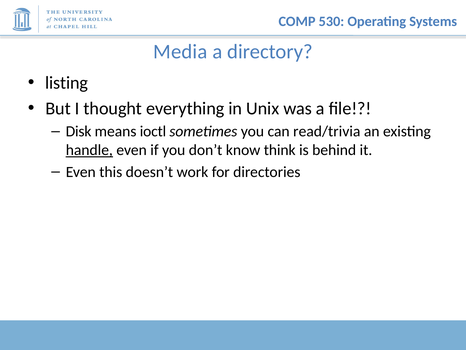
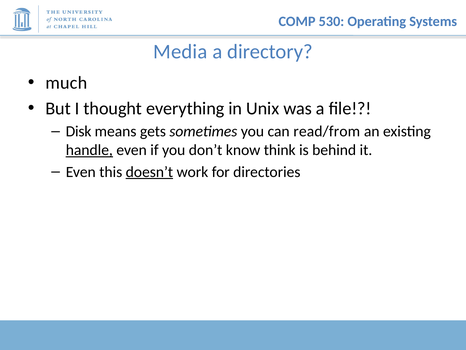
listing: listing -> much
ioctl: ioctl -> gets
read/trivia: read/trivia -> read/from
doesn’t underline: none -> present
